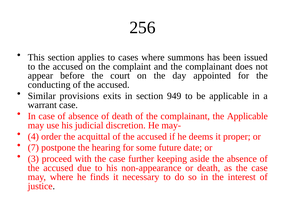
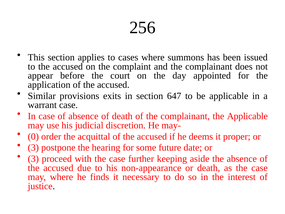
conducting: conducting -> application
949: 949 -> 647
4: 4 -> 0
7 at (33, 147): 7 -> 3
